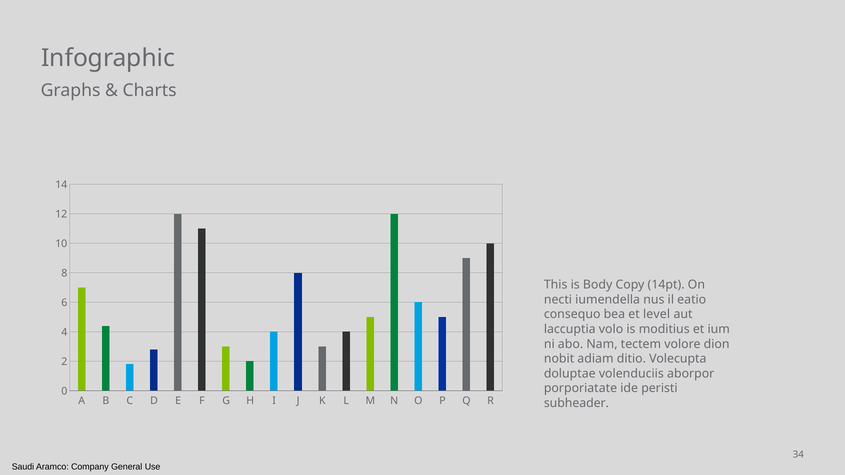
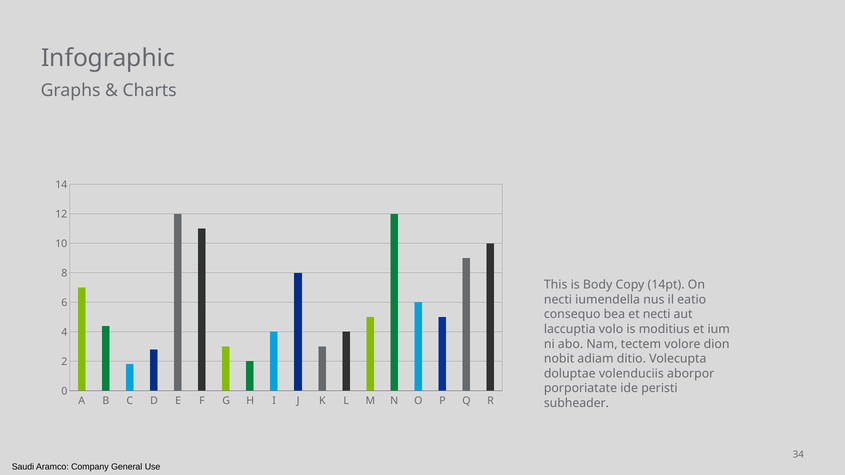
et level: level -> necti
